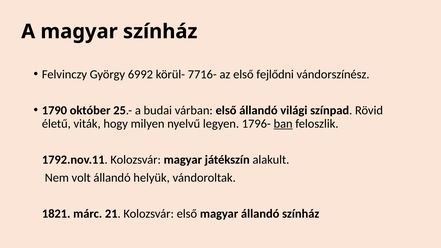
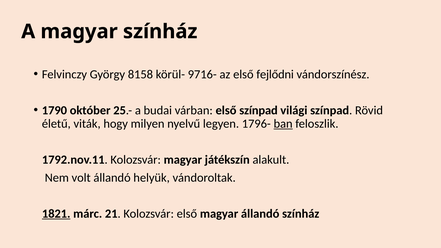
6992: 6992 -> 8158
7716-: 7716- -> 9716-
első állandó: állandó -> színpad
1821 underline: none -> present
